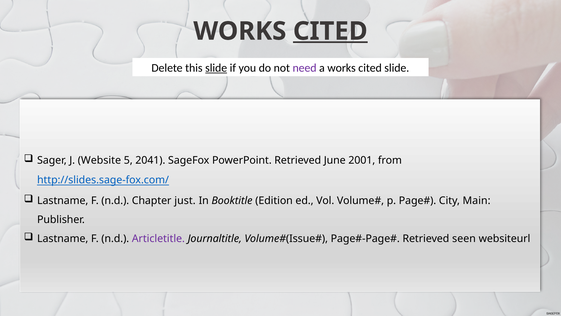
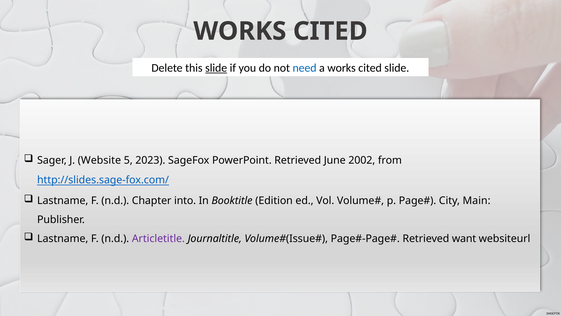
CITED at (330, 31) underline: present -> none
need colour: purple -> blue
2041: 2041 -> 2023
2001: 2001 -> 2002
just: just -> into
seen: seen -> want
